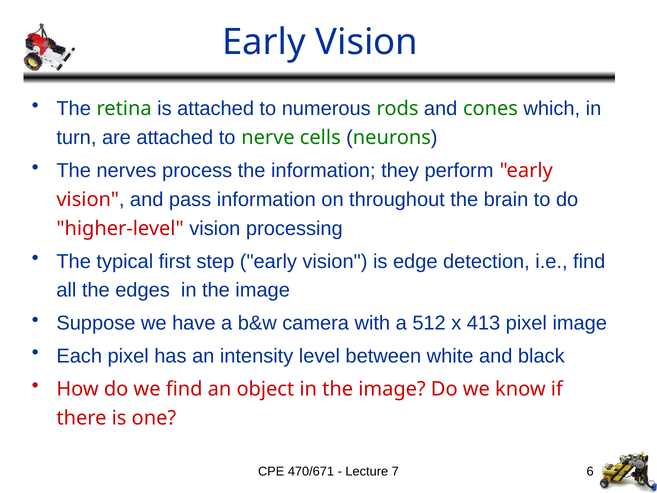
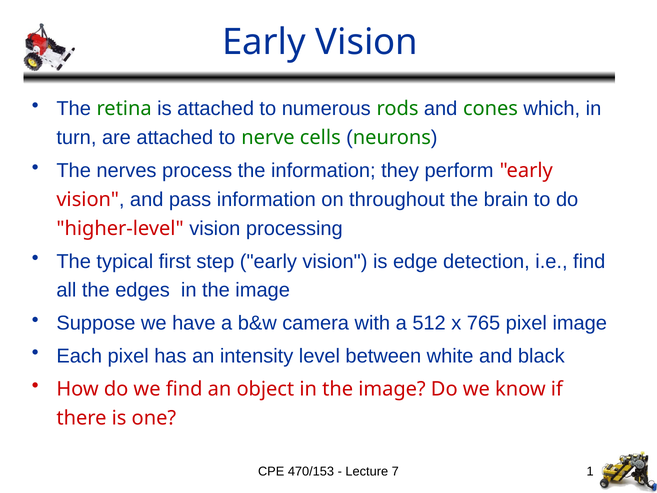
413: 413 -> 765
470/671: 470/671 -> 470/153
6: 6 -> 1
